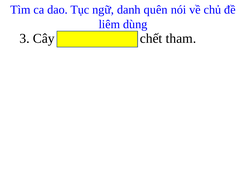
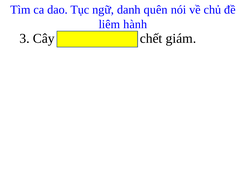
dùng: dùng -> hành
tham: tham -> giám
